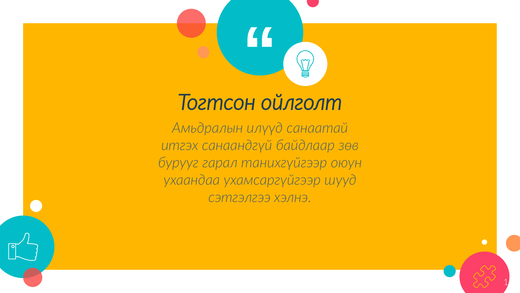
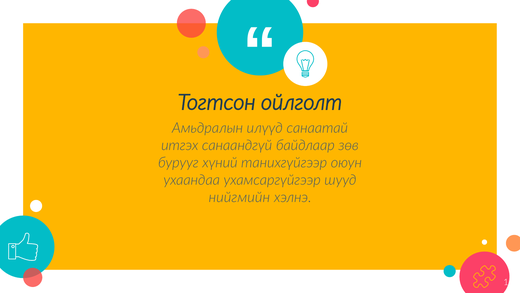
гарал: гарал -> хүний
сэтгэлгээ: сэтгэлгээ -> нийгмийн
